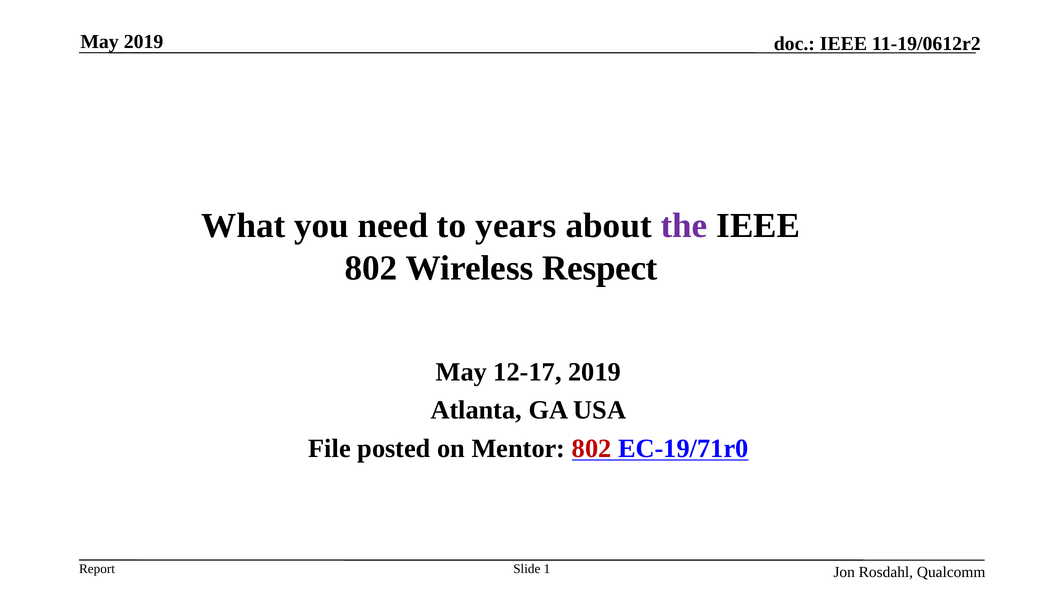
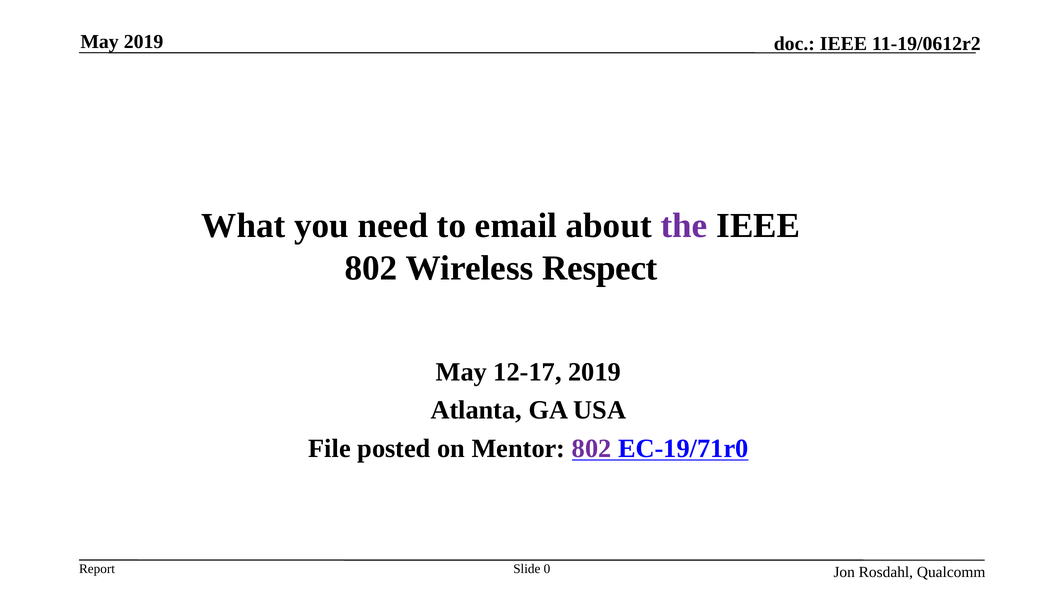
years: years -> email
802 at (592, 449) colour: red -> purple
1: 1 -> 0
